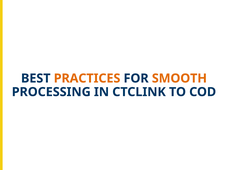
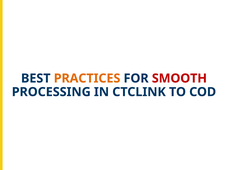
SMOOTH colour: orange -> red
